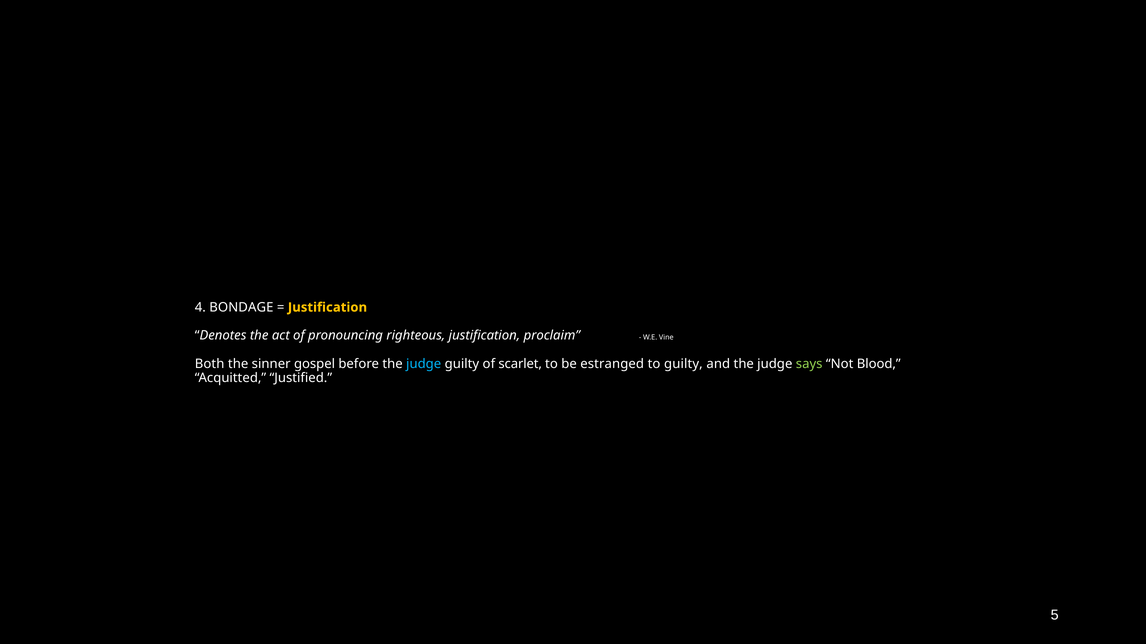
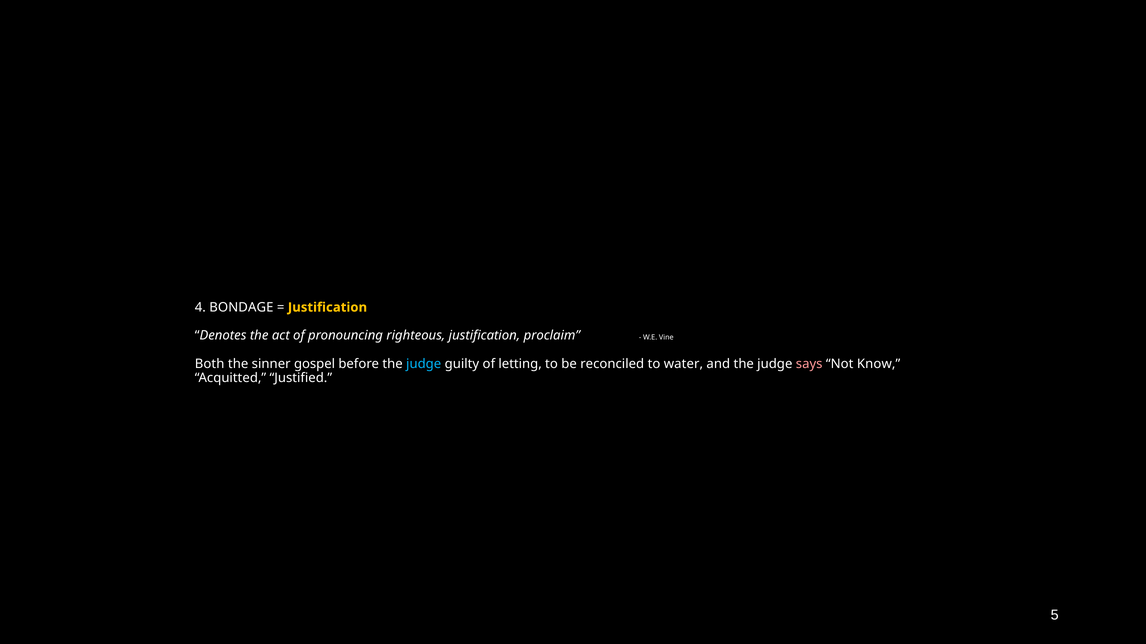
scarlet: scarlet -> letting
estranged: estranged -> reconciled
to guilty: guilty -> water
says colour: light green -> pink
Blood: Blood -> Know
